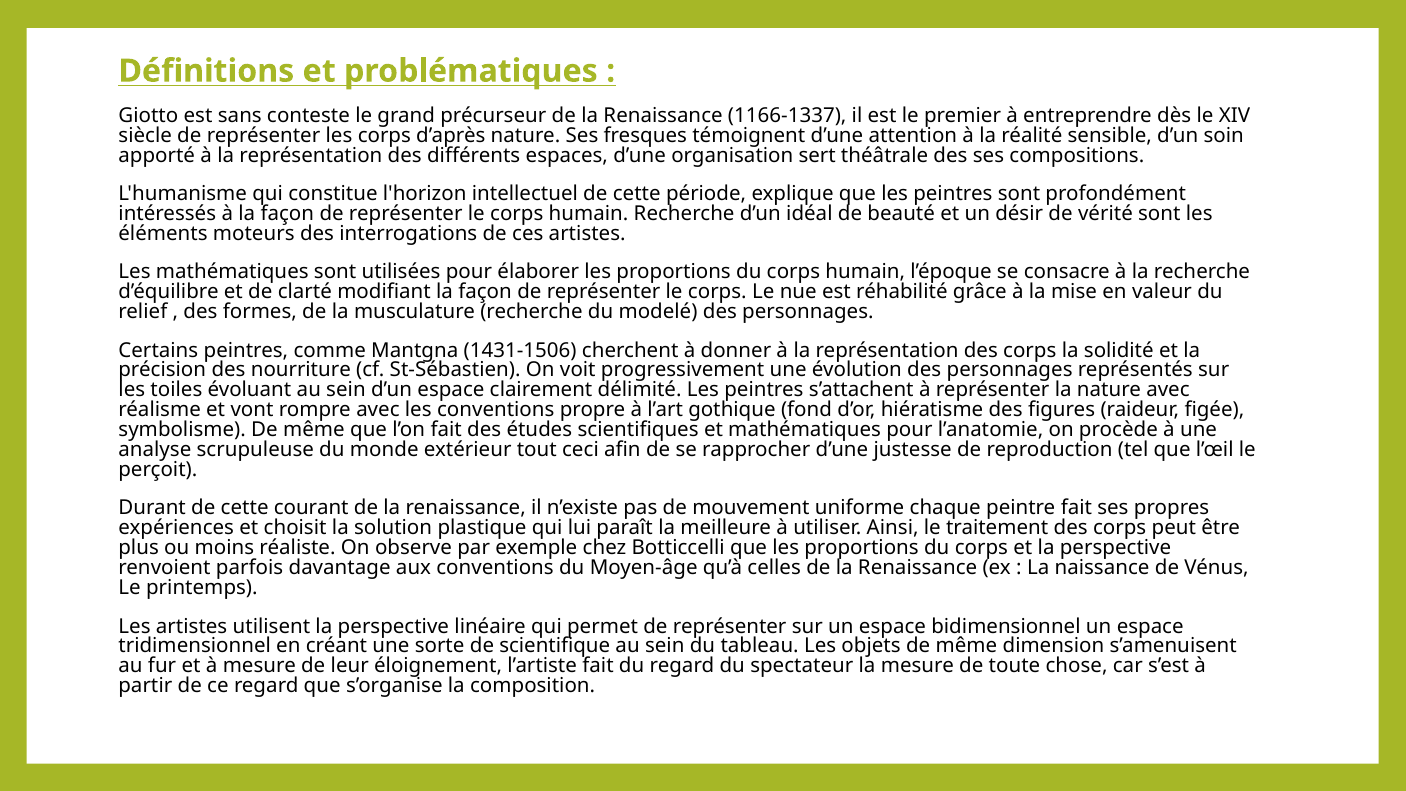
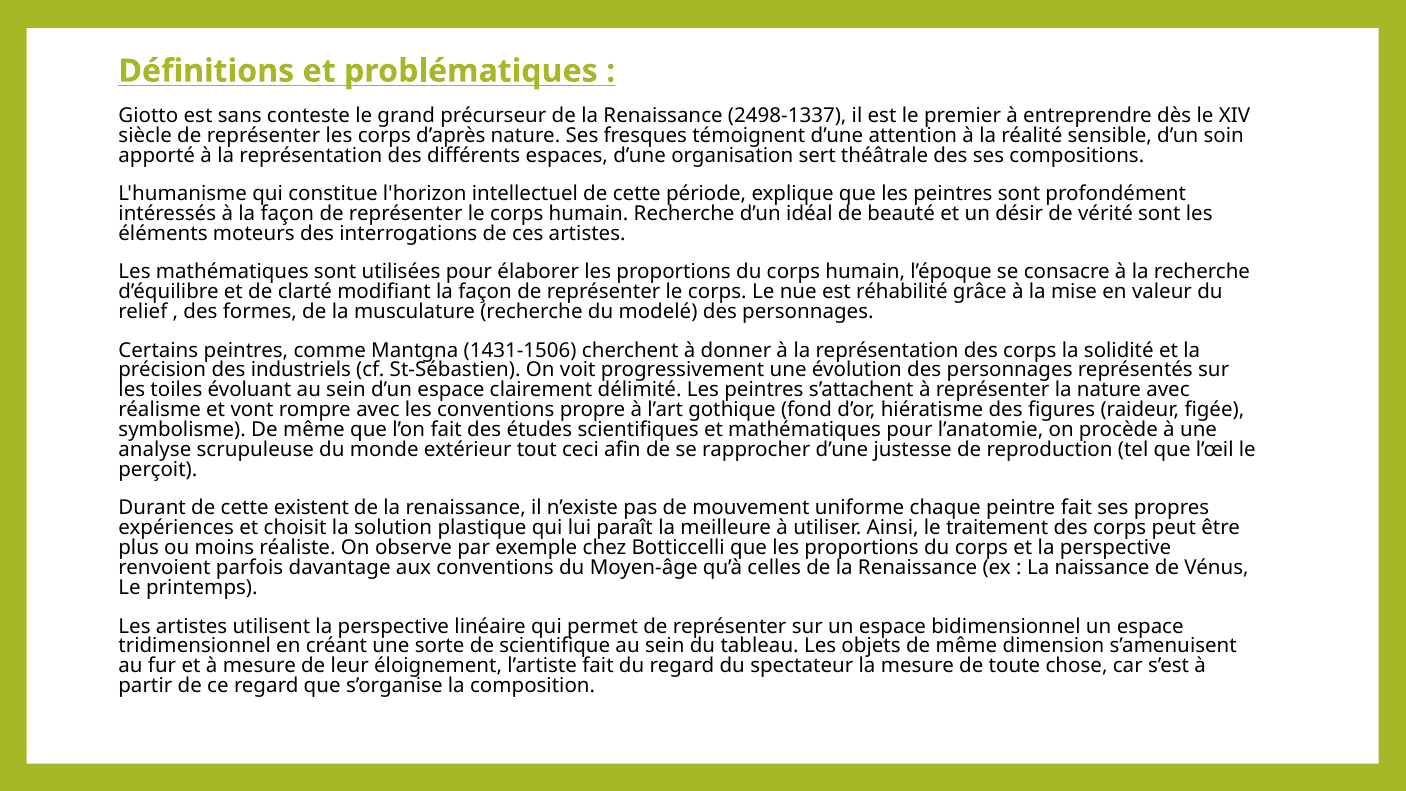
1166-1337: 1166-1337 -> 2498-1337
nourriture: nourriture -> industriels
courant: courant -> existent
